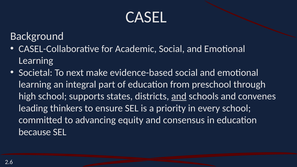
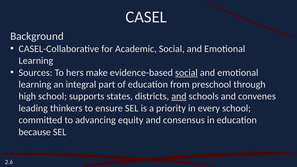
Societal: Societal -> Sources
next: next -> hers
social at (186, 73) underline: none -> present
